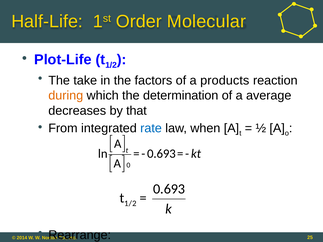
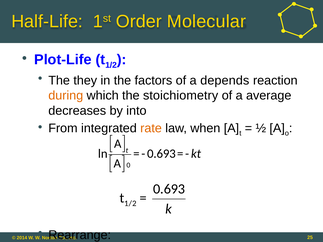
take: take -> they
products: products -> depends
determination: determination -> stoichiometry
that: that -> into
rate colour: blue -> orange
